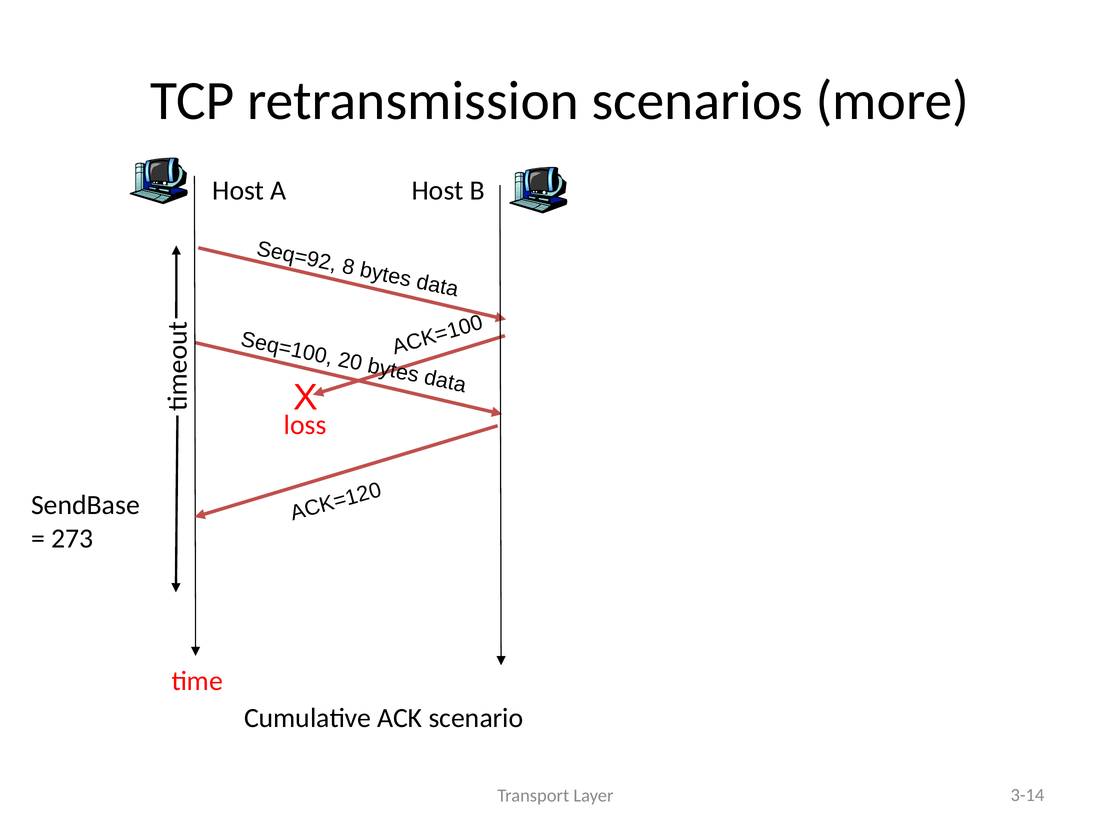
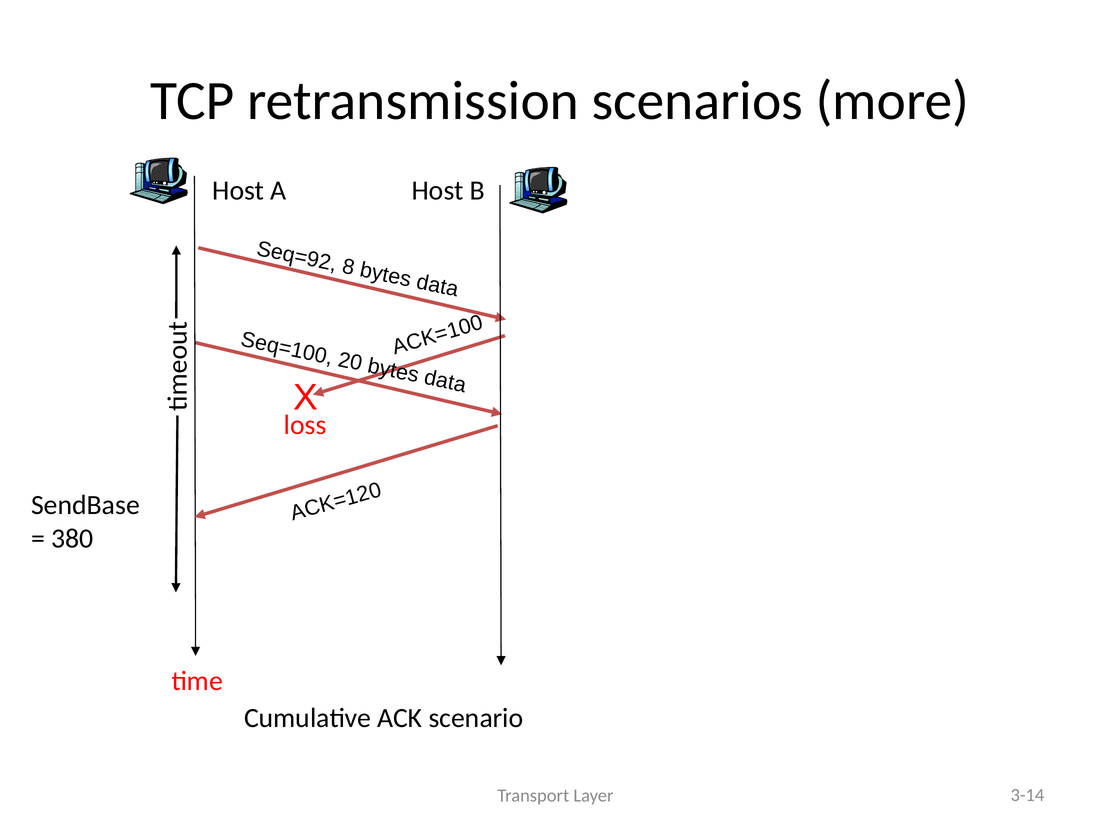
273: 273 -> 380
